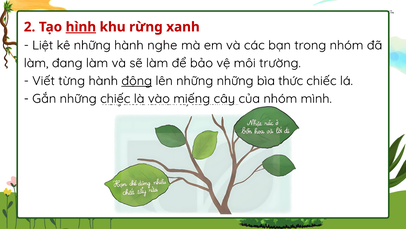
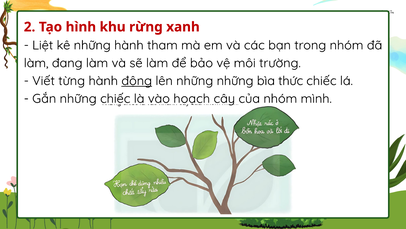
hình underline: present -> none
nghe: nghe -> tham
miếng: miếng -> hoạch
